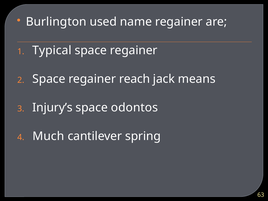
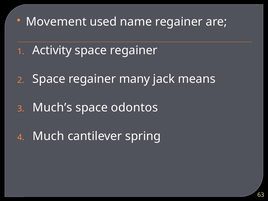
Burlington: Burlington -> Movement
Typical: Typical -> Activity
reach: reach -> many
Injury’s: Injury’s -> Much’s
